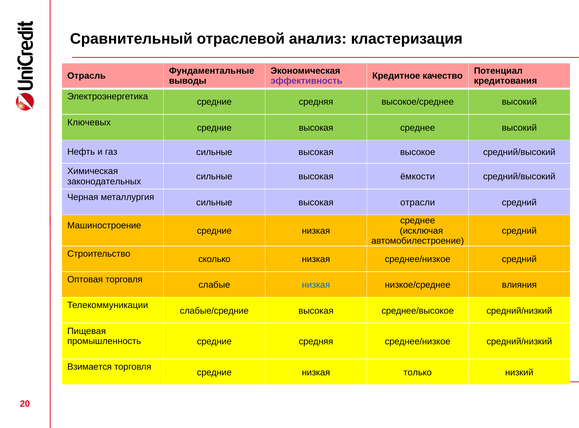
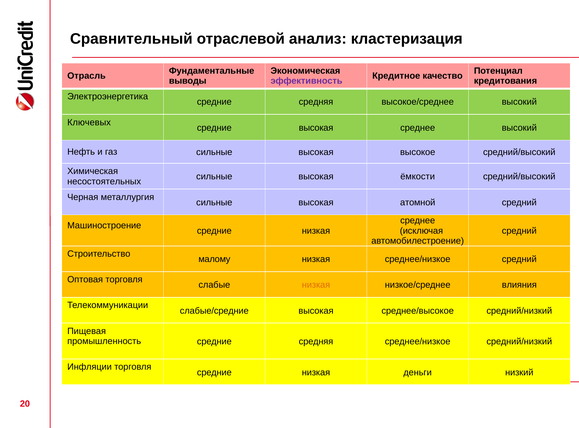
законодательных: законодательных -> несостоятельных
отрасли: отрасли -> атомной
сколько: сколько -> малому
низкая at (316, 285) colour: blue -> orange
Взимается: Взимается -> Инфляции
только: только -> деньги
